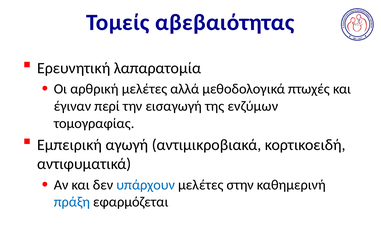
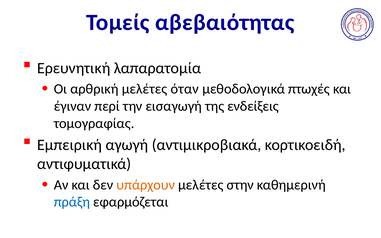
αλλά: αλλά -> όταν
ενζύμων: ενζύμων -> ενδείξεις
υπάρχουν colour: blue -> orange
